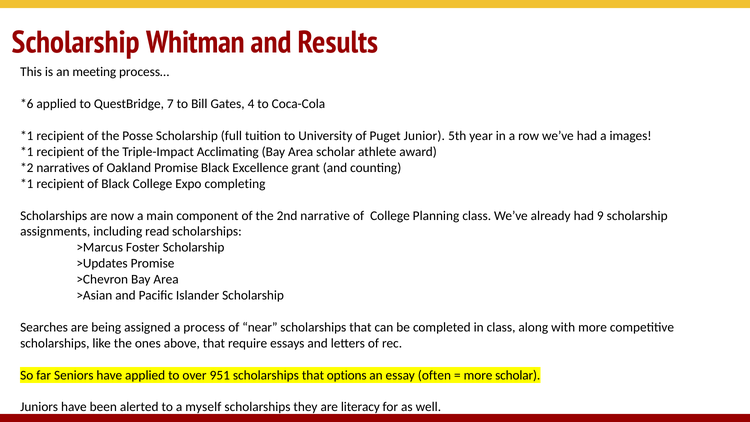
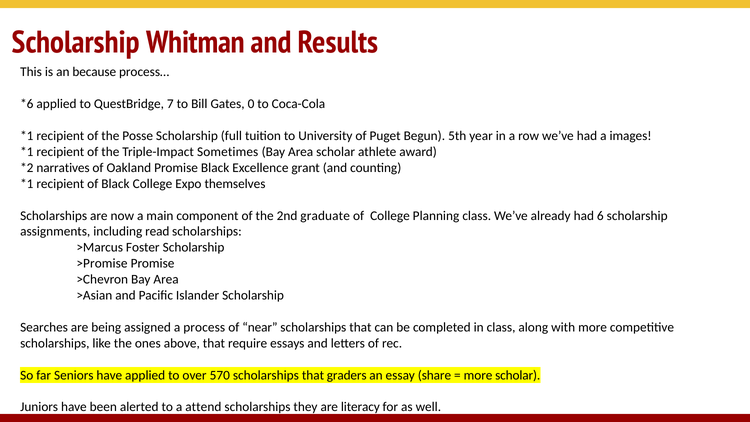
meeting: meeting -> because
4: 4 -> 0
Junior: Junior -> Begun
Acclimating: Acclimating -> Sometimes
completing: completing -> themselves
narrative: narrative -> graduate
9: 9 -> 6
>Updates: >Updates -> >Promise
951: 951 -> 570
options: options -> graders
often: often -> share
myself: myself -> attend
